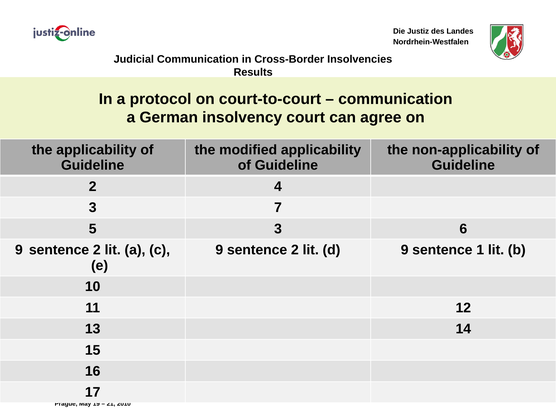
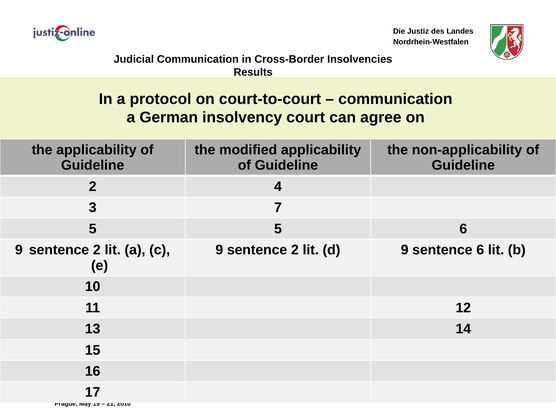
5 3: 3 -> 5
sentence 1: 1 -> 6
